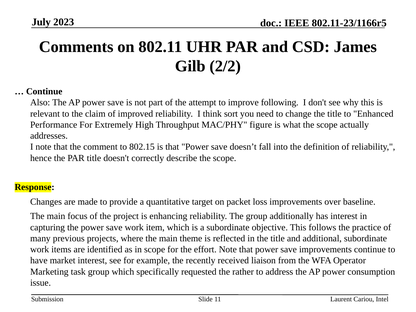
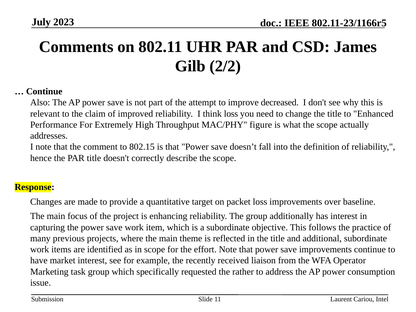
following: following -> decreased
think sort: sort -> loss
